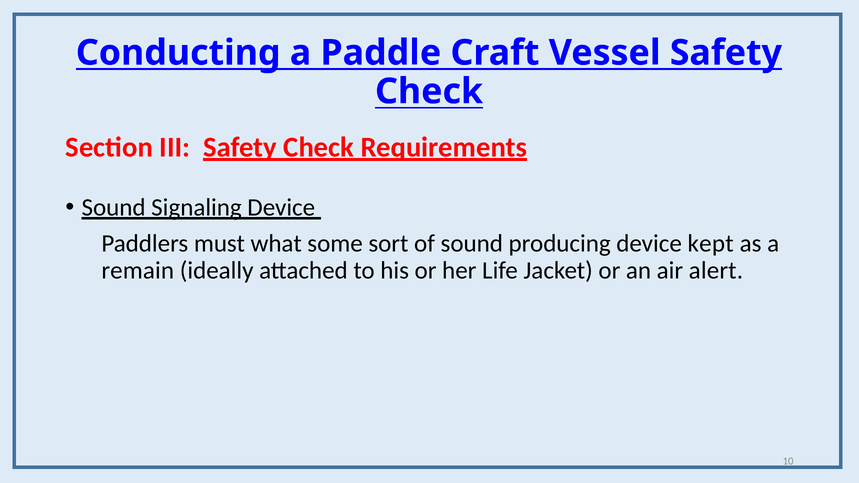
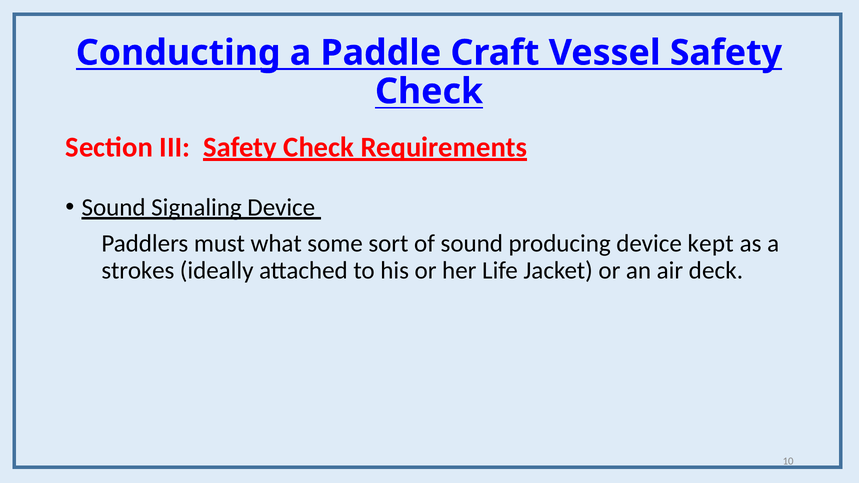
remain: remain -> strokes
alert: alert -> deck
